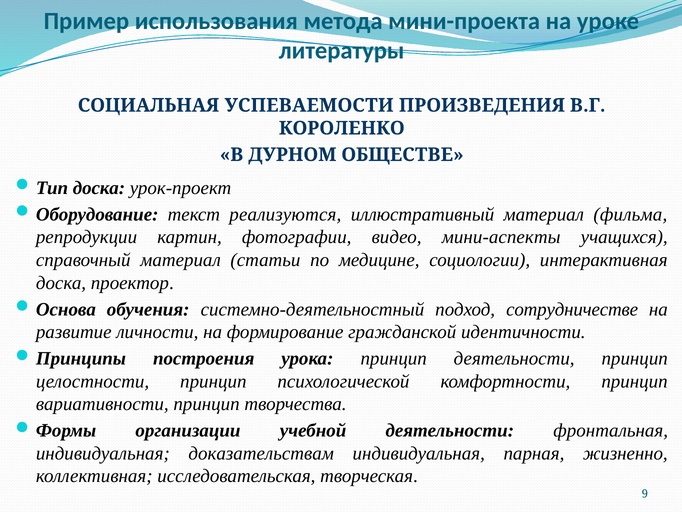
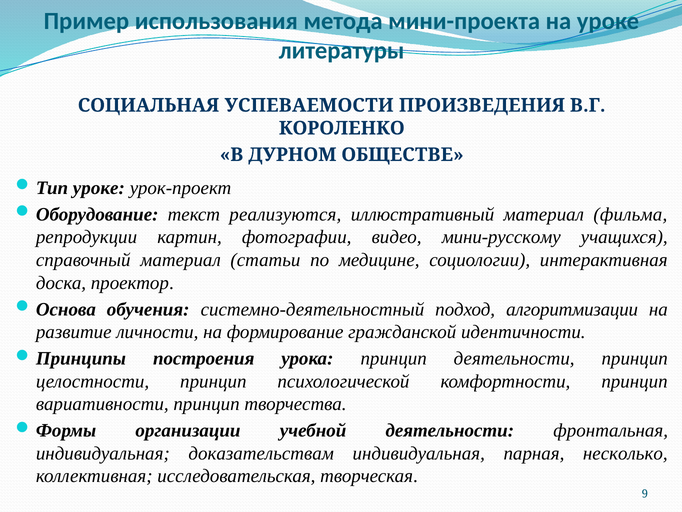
доска at (99, 188): доска -> уроке
мини-аспекты: мини-аспекты -> мини-русскому
сотрудничестве: сотрудничестве -> алгоритмизации
жизненно: жизненно -> несколько
